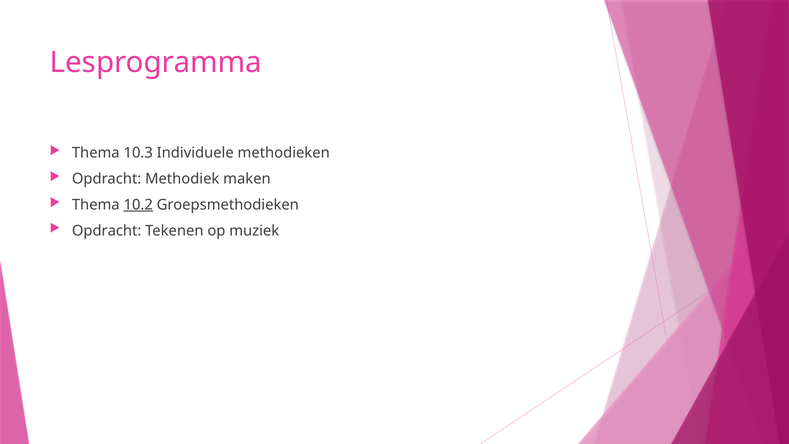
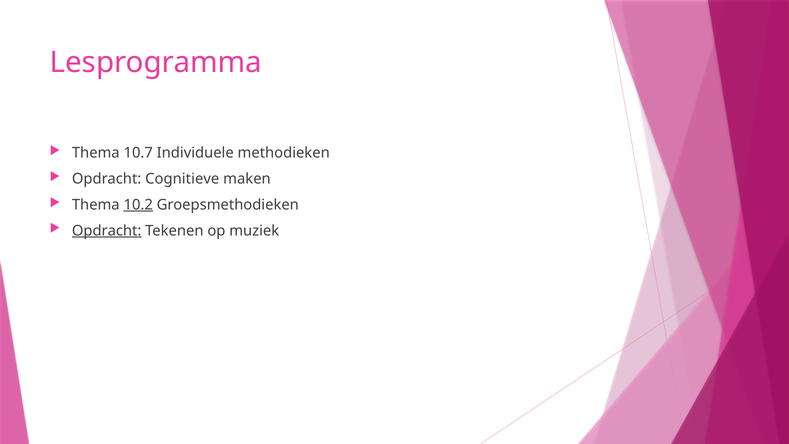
10.3: 10.3 -> 10.7
Methodiek: Methodiek -> Cognitieve
Opdracht at (107, 231) underline: none -> present
